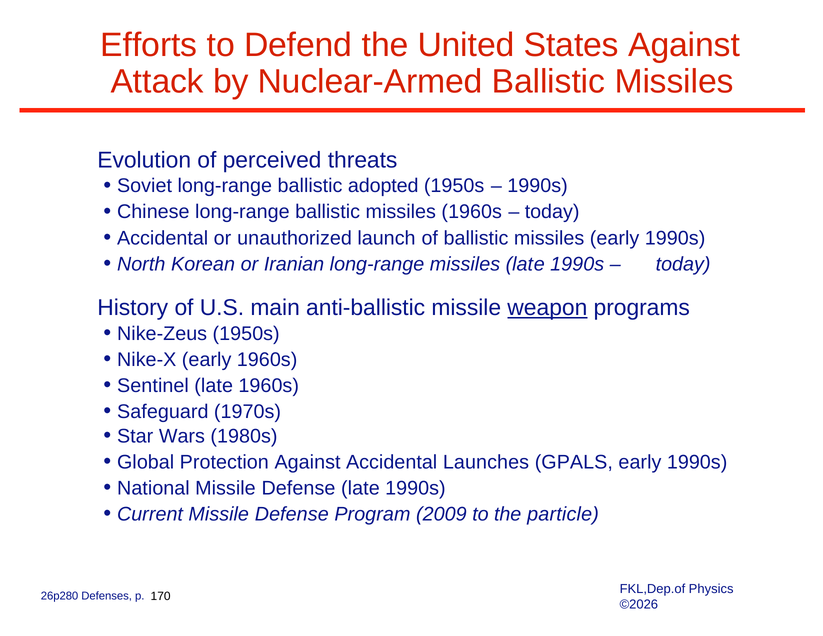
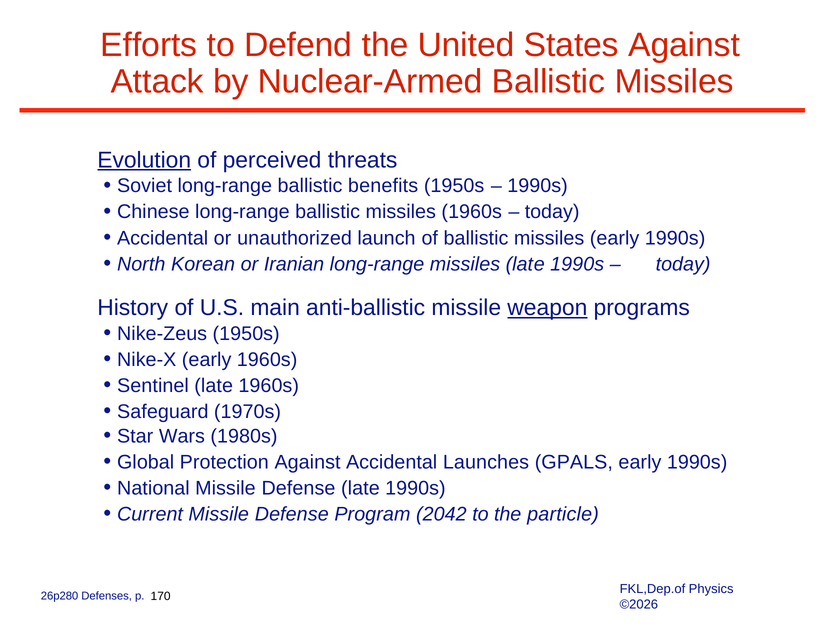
Evolution underline: none -> present
adopted: adopted -> benefits
2009: 2009 -> 2042
